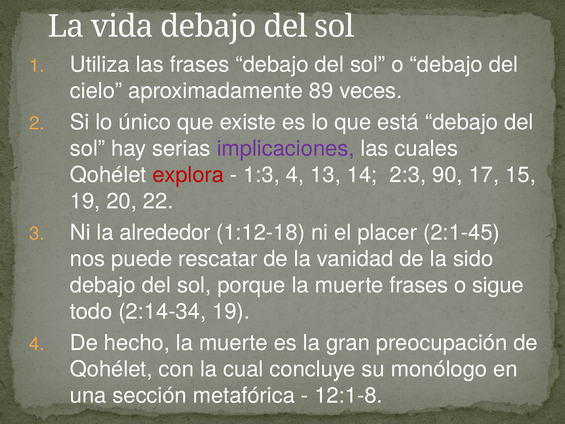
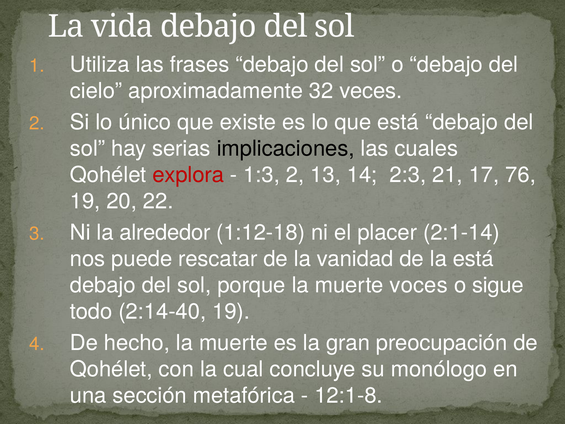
89: 89 -> 32
implicaciones colour: purple -> black
1:3 4: 4 -> 2
90: 90 -> 21
15: 15 -> 76
2:1-45: 2:1-45 -> 2:1-14
la sido: sido -> está
muerte frases: frases -> voces
2:14-34: 2:14-34 -> 2:14-40
